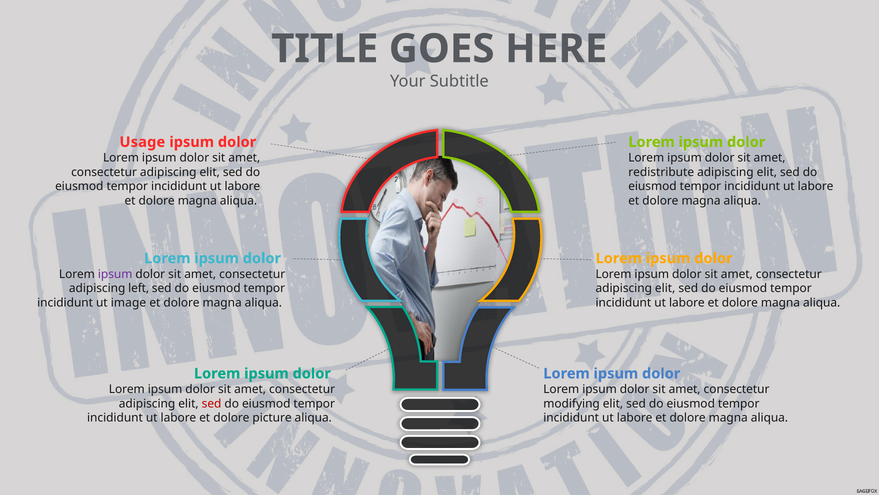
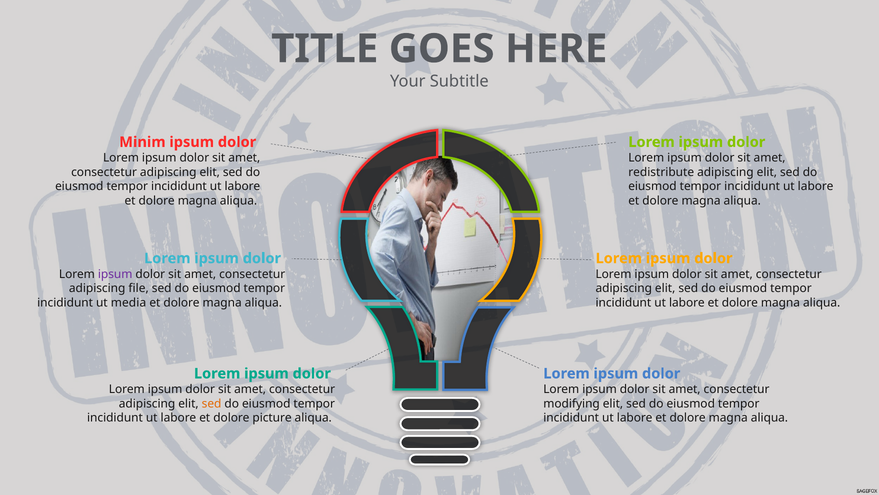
Usage: Usage -> Minim
left: left -> file
image: image -> media
sed at (212, 403) colour: red -> orange
